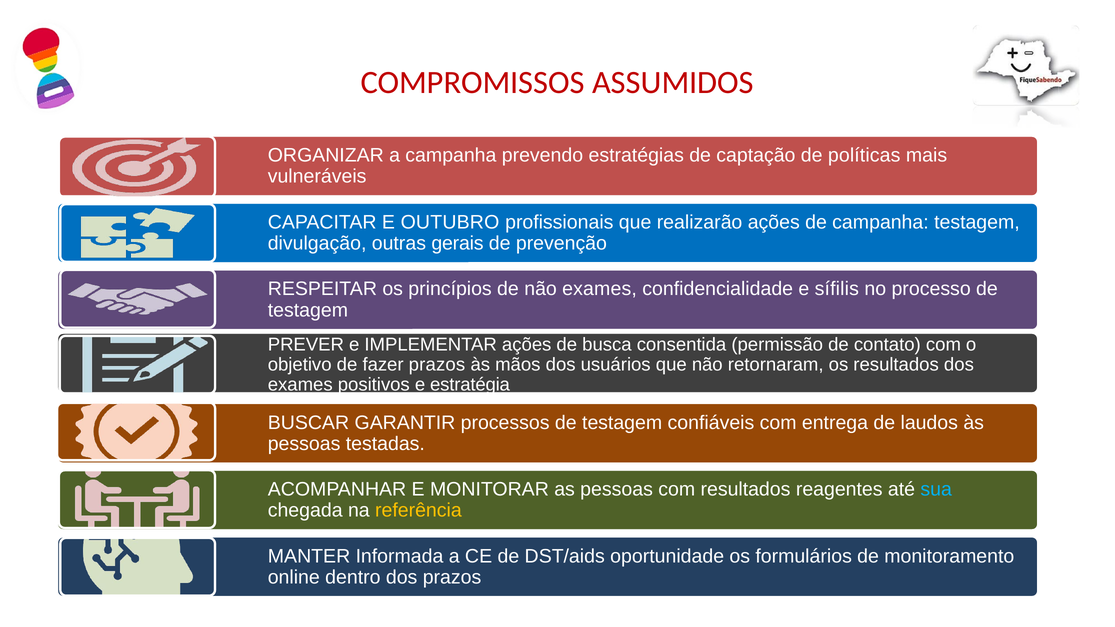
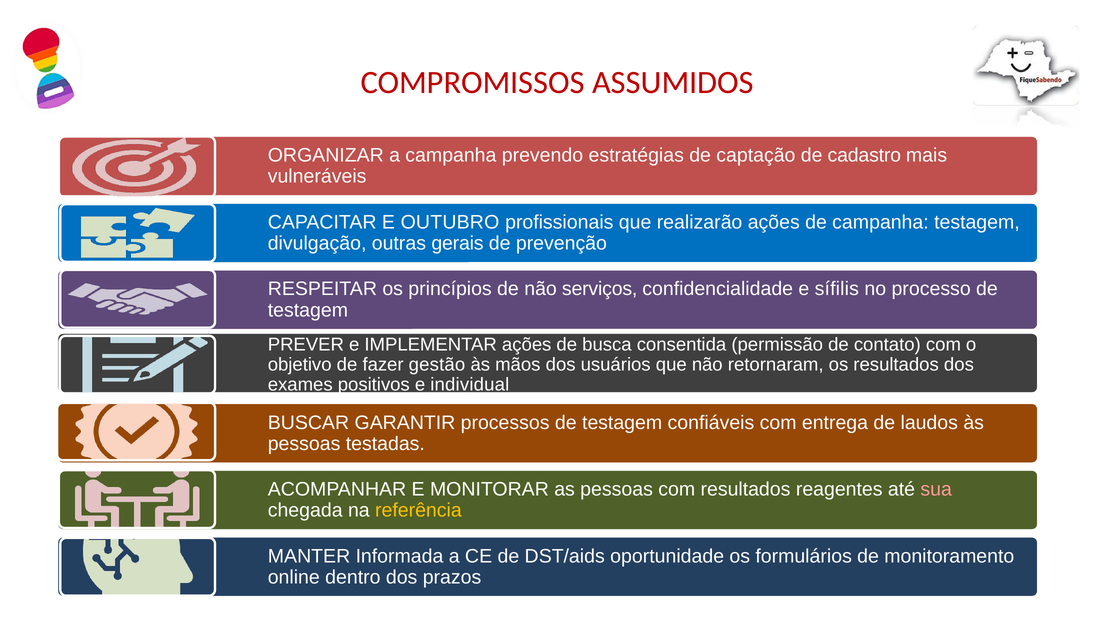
políticas: políticas -> cadastro
não exames: exames -> serviços
fazer prazos: prazos -> gestão
estratégia: estratégia -> individual
sua colour: light blue -> pink
